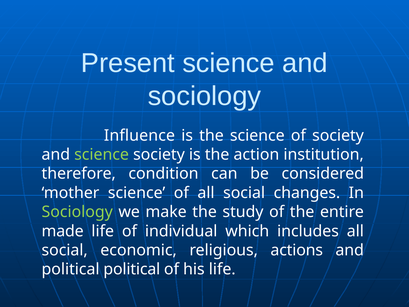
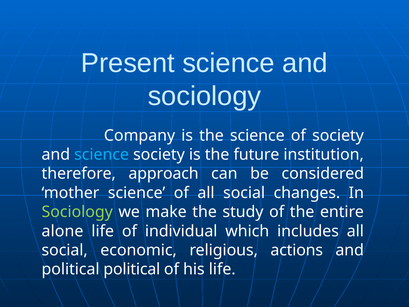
Influence: Influence -> Company
science at (102, 155) colour: light green -> light blue
action: action -> future
condition: condition -> approach
made: made -> alone
